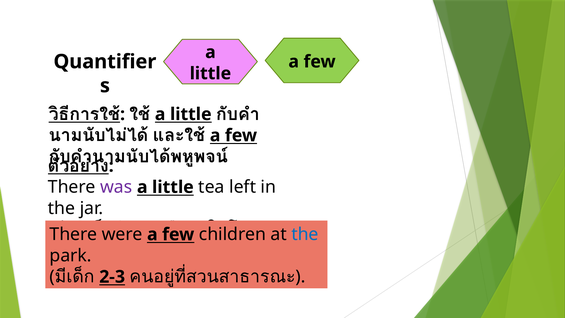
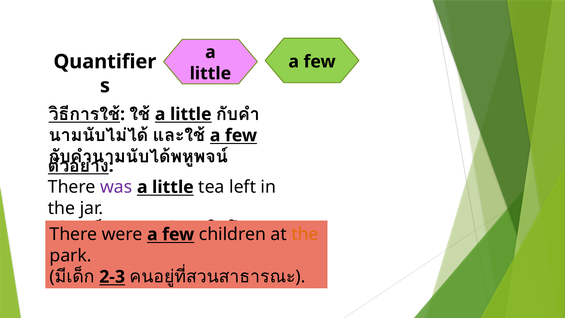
the at (305, 234) colour: blue -> orange
